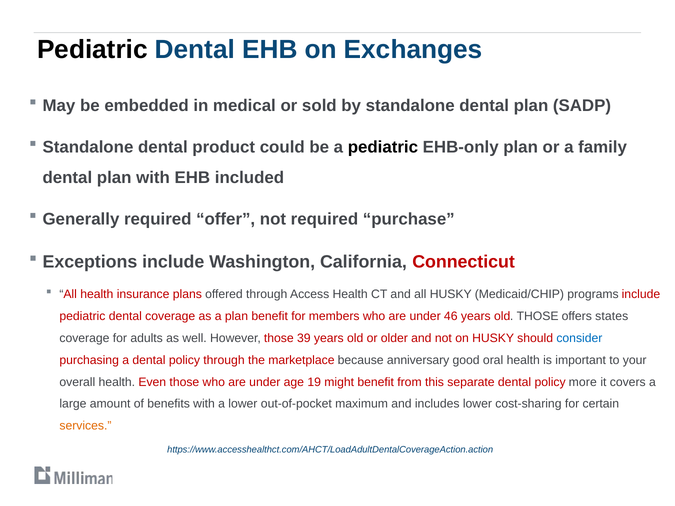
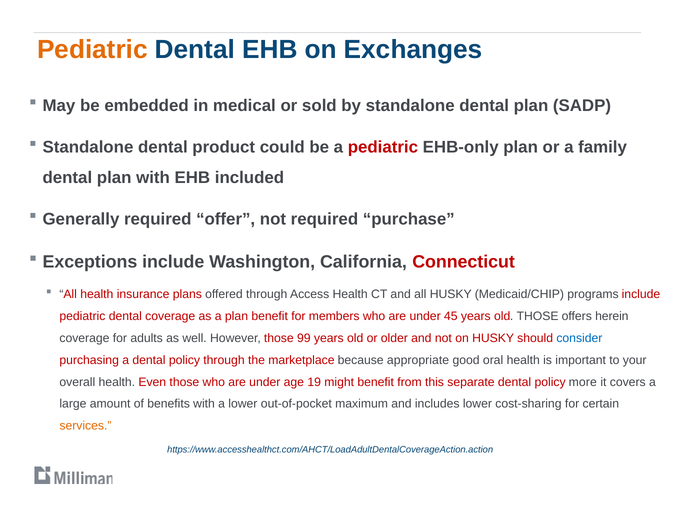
Pediatric at (92, 50) colour: black -> orange
pediatric at (383, 147) colour: black -> red
46: 46 -> 45
states: states -> herein
39: 39 -> 99
anniversary: anniversary -> appropriate
